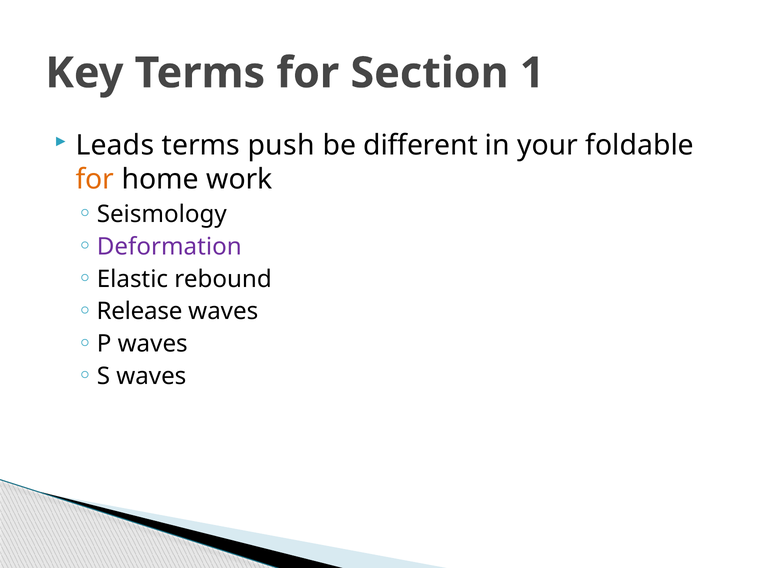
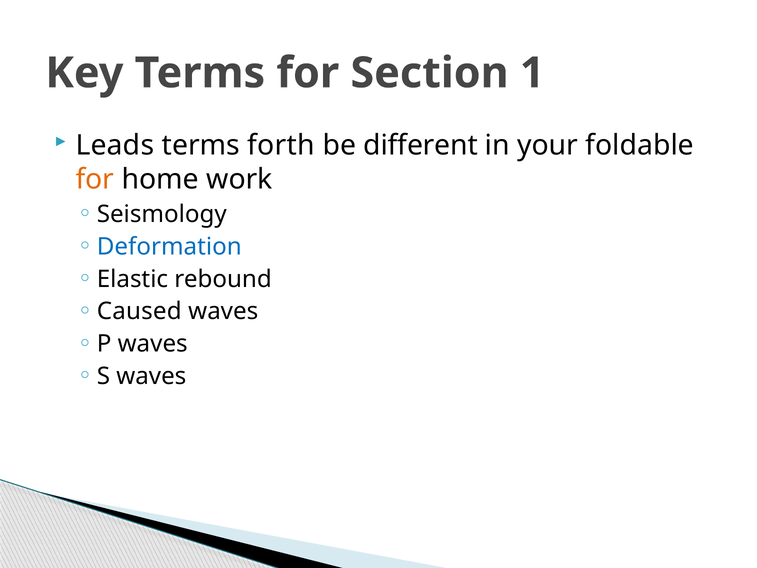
push: push -> forth
Deformation colour: purple -> blue
Release: Release -> Caused
